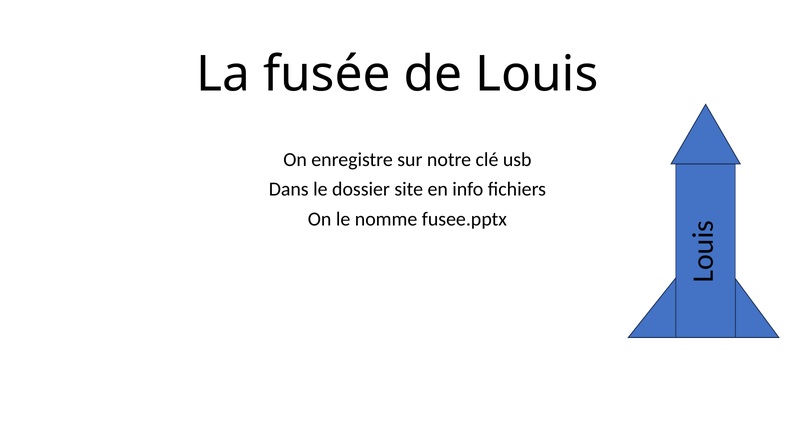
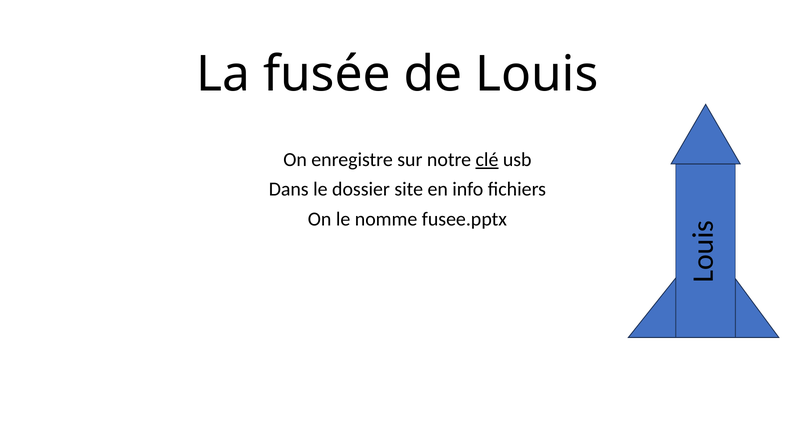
clé underline: none -> present
